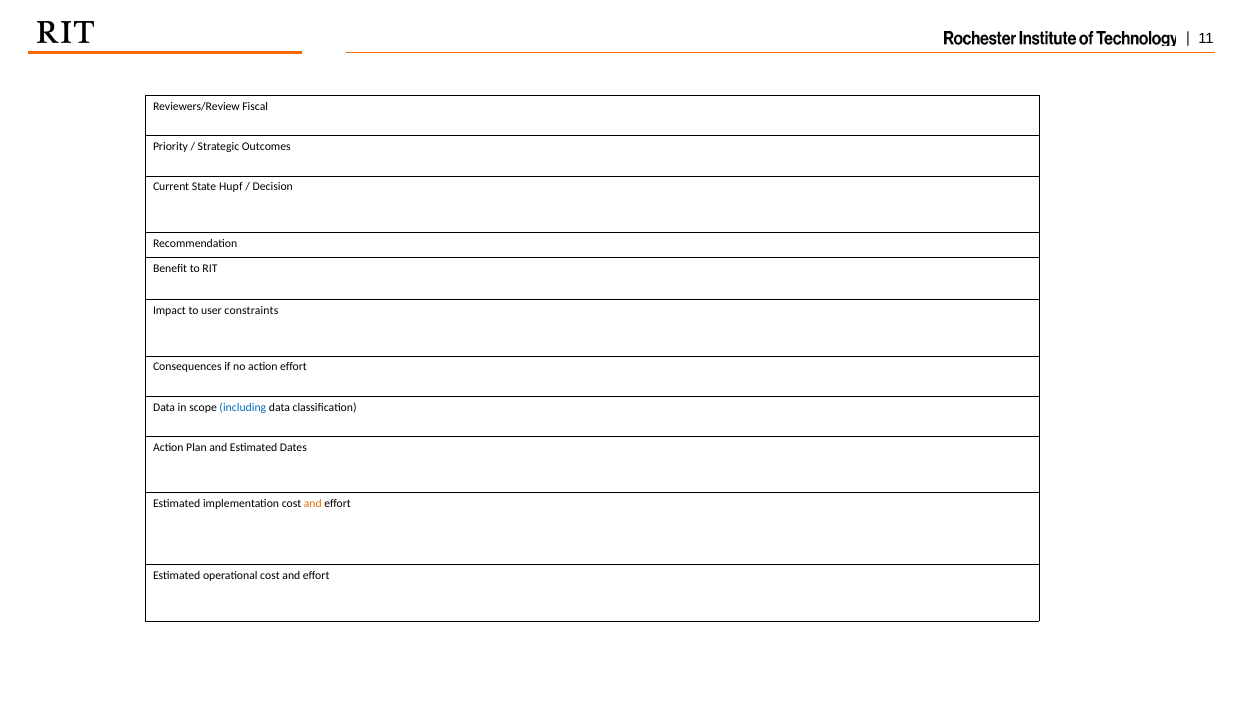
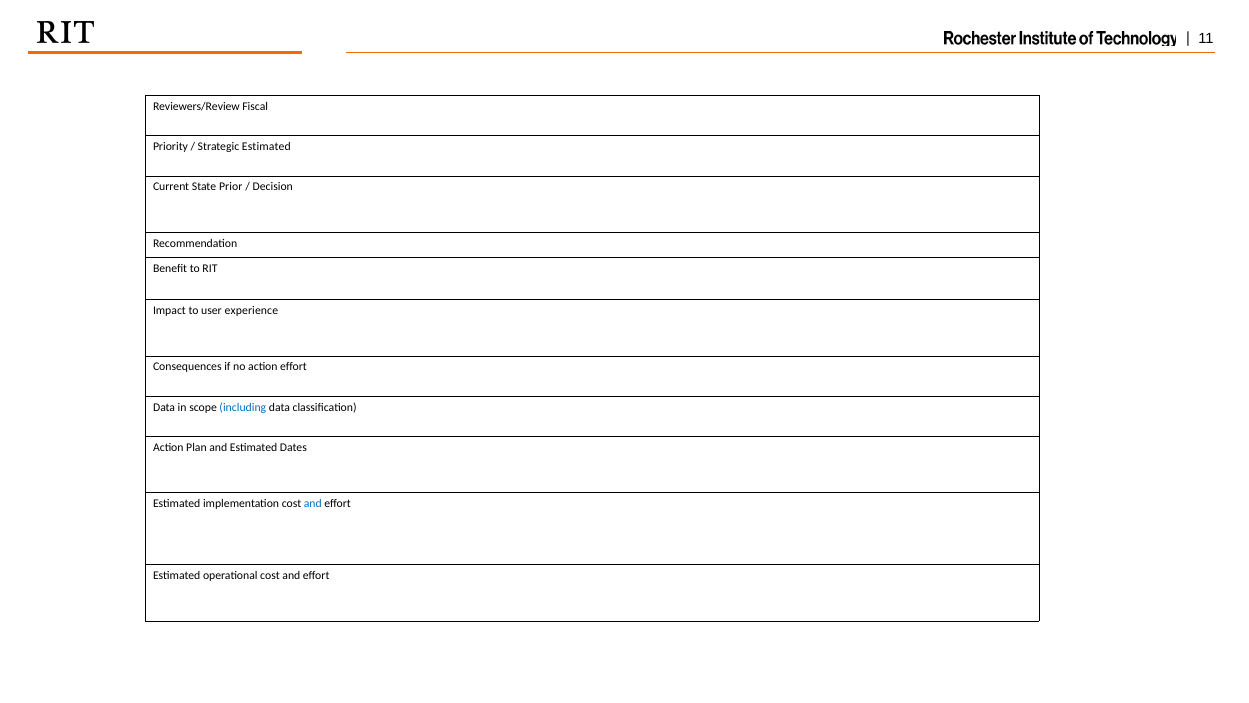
Strategic Outcomes: Outcomes -> Estimated
Hupf: Hupf -> Prior
constraints: constraints -> experience
and at (313, 503) colour: orange -> blue
